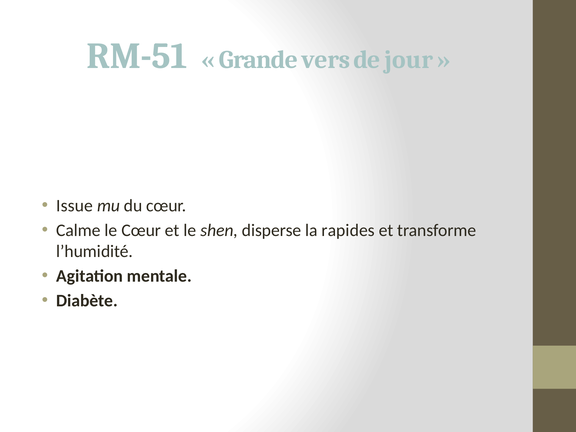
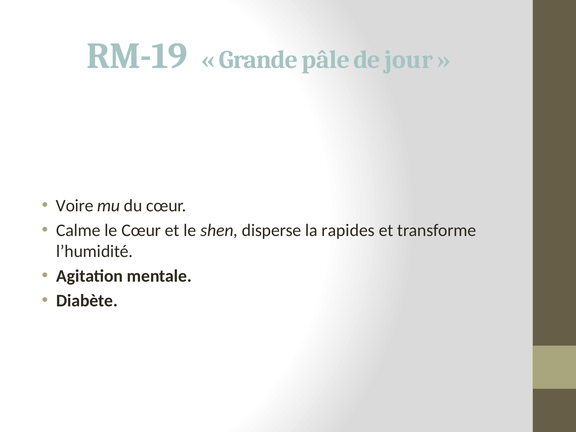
RM-51: RM-51 -> RM-19
vers: vers -> pâle
Issue: Issue -> Voire
